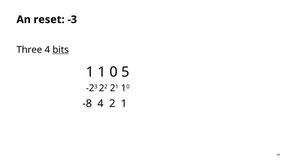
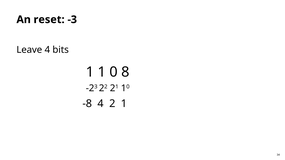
Three: Three -> Leave
bits underline: present -> none
5: 5 -> 8
